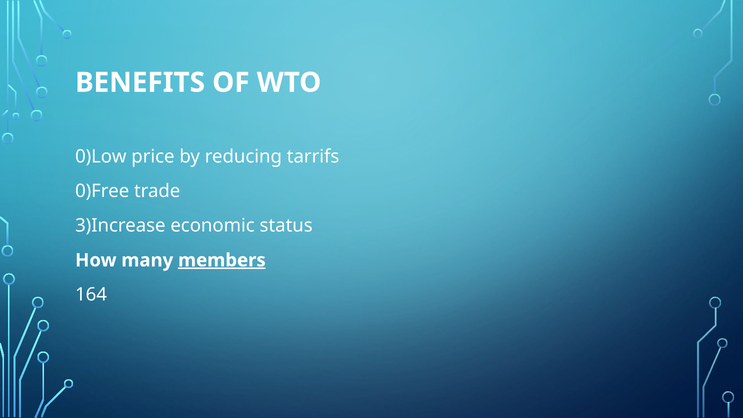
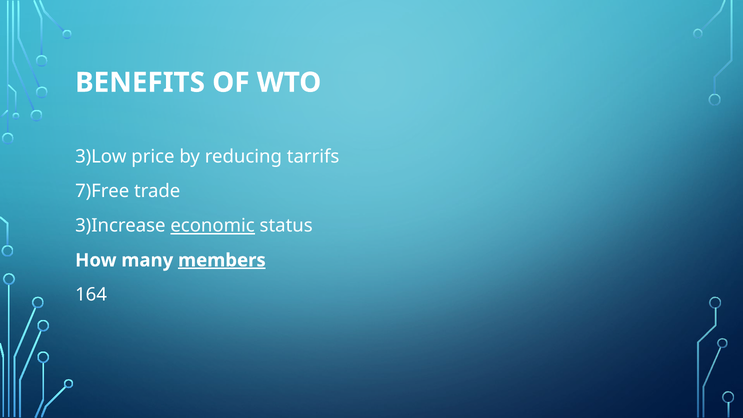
0)Low: 0)Low -> 3)Low
0)Free: 0)Free -> 7)Free
economic underline: none -> present
